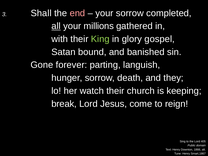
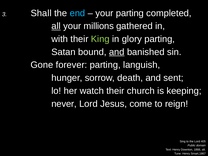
end colour: pink -> light blue
your sorrow: sorrow -> parting
glory gospel: gospel -> parting
and at (117, 52) underline: none -> present
they: they -> sent
break: break -> never
